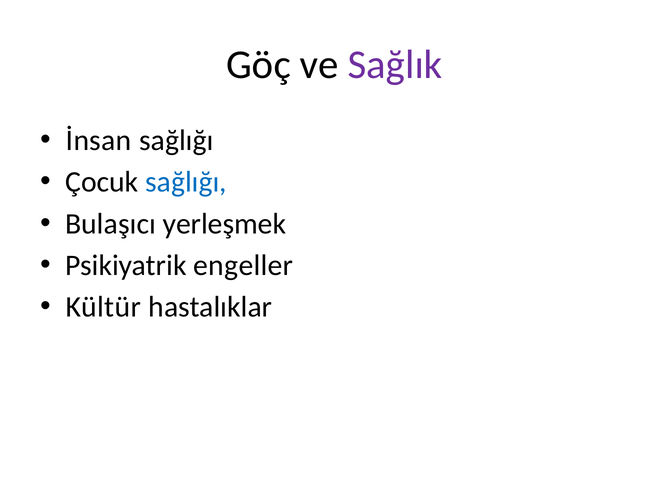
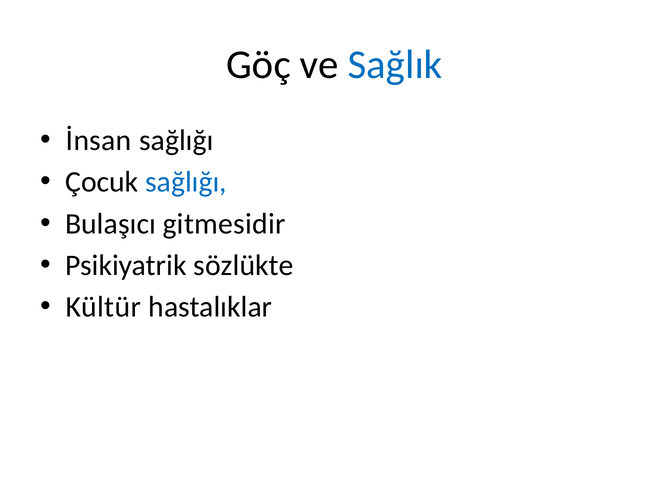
Sağlık colour: purple -> blue
yerleşmek: yerleşmek -> gitmesidir
engeller: engeller -> sözlükte
